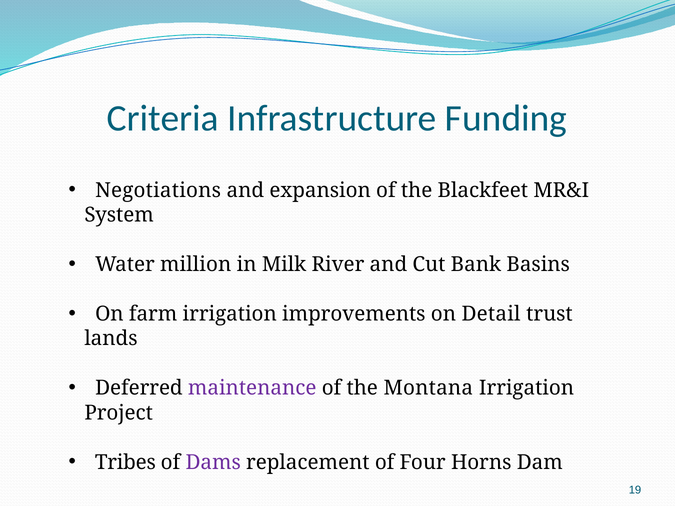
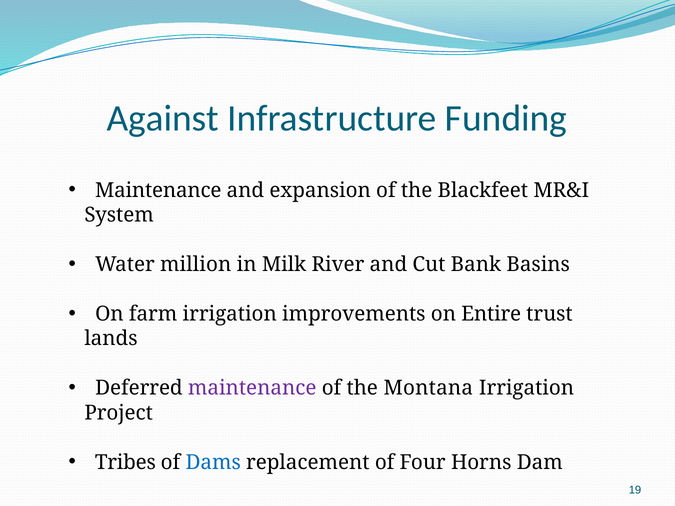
Criteria: Criteria -> Against
Negotiations at (158, 190): Negotiations -> Maintenance
Detail: Detail -> Entire
Dams colour: purple -> blue
